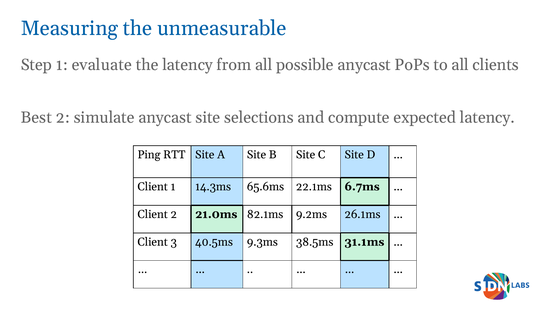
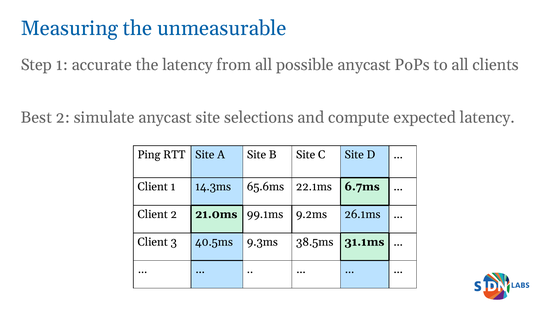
evaluate: evaluate -> accurate
82.1ms: 82.1ms -> 99.1ms
